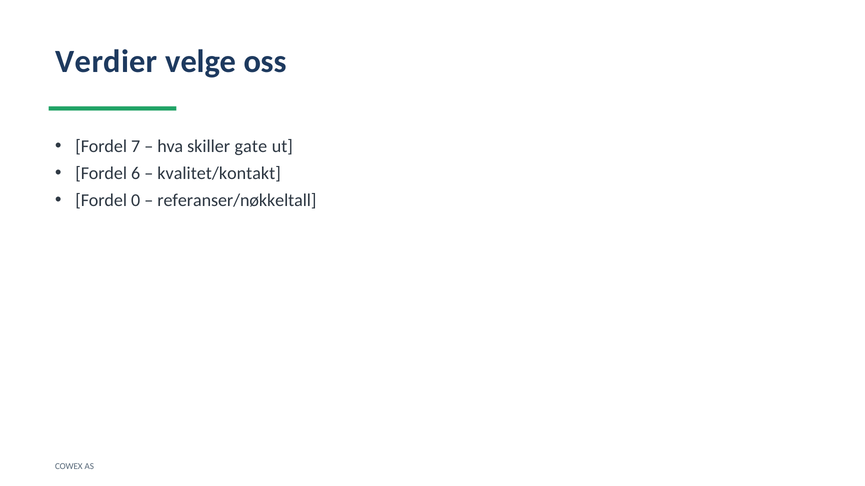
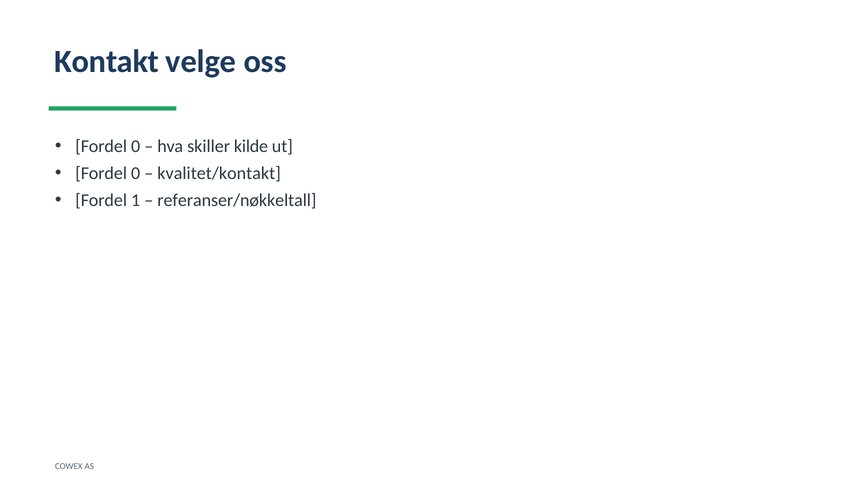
Verdier: Verdier -> Kontakt
7 at (136, 147): 7 -> 0
gate: gate -> kilde
6 at (136, 174): 6 -> 0
0: 0 -> 1
